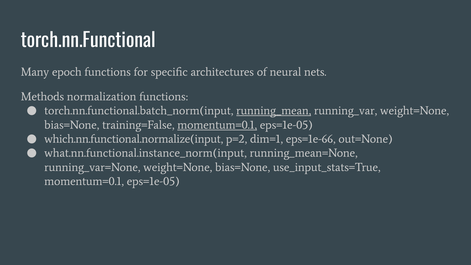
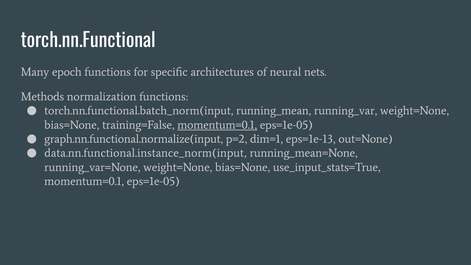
running_mean underline: present -> none
which.nn.functional.normalize(input: which.nn.functional.normalize(input -> graph.nn.functional.normalize(input
eps=1e-66: eps=1e-66 -> eps=1e-13
what.nn.functional.instance_norm(input: what.nn.functional.instance_norm(input -> data.nn.functional.instance_norm(input
